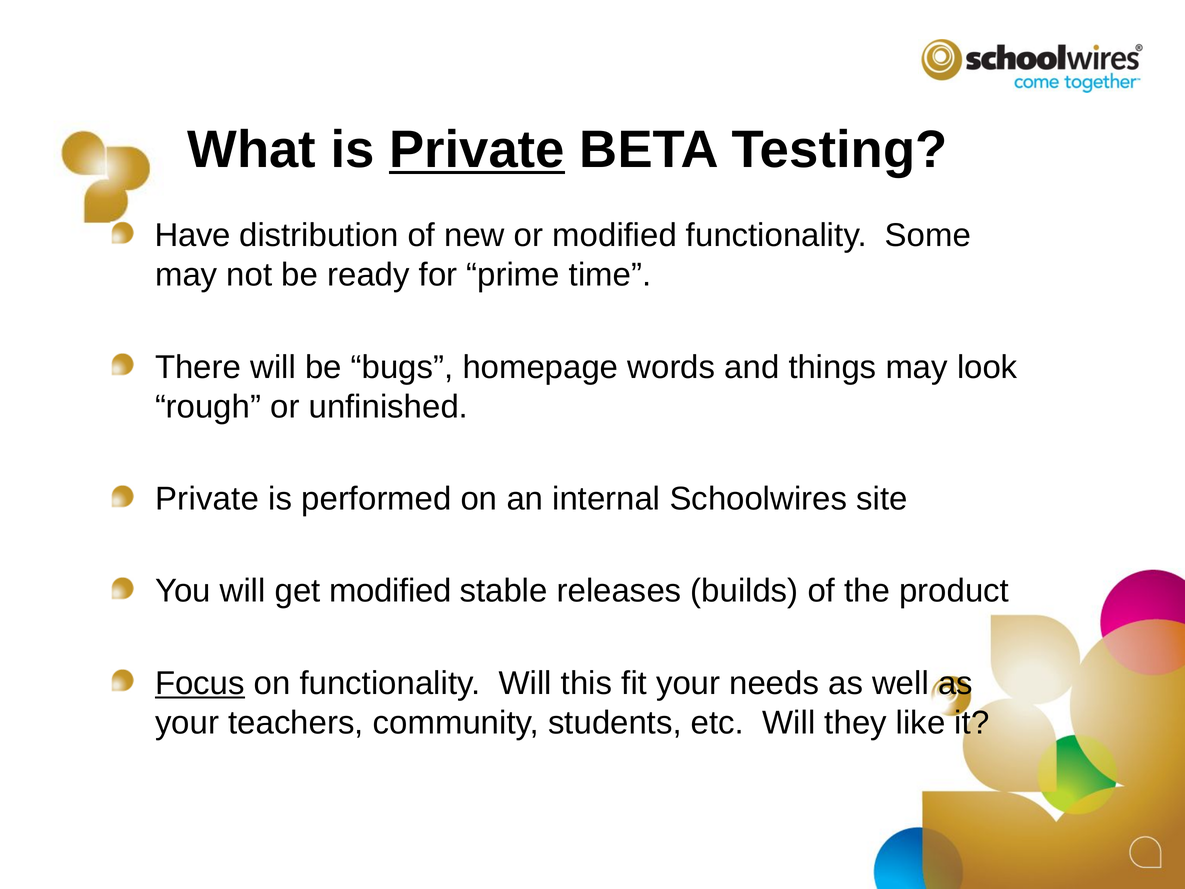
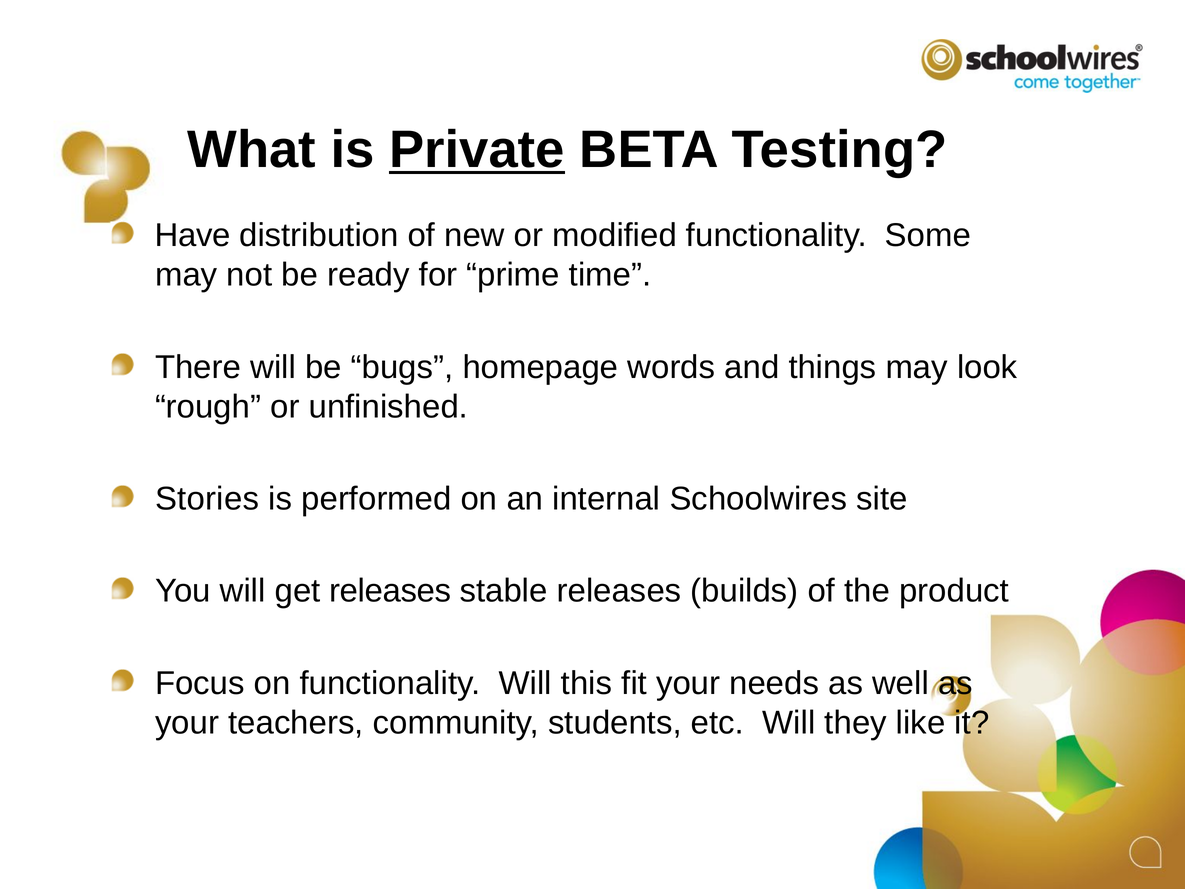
Private at (207, 499): Private -> Stories
get modified: modified -> releases
Focus underline: present -> none
